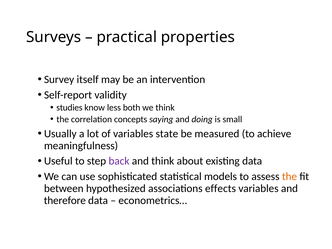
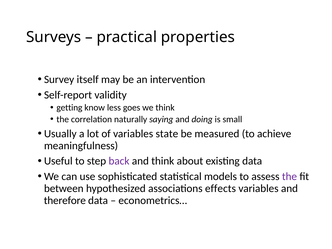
studies: studies -> getting
both: both -> goes
concepts: concepts -> naturally
the at (289, 176) colour: orange -> purple
